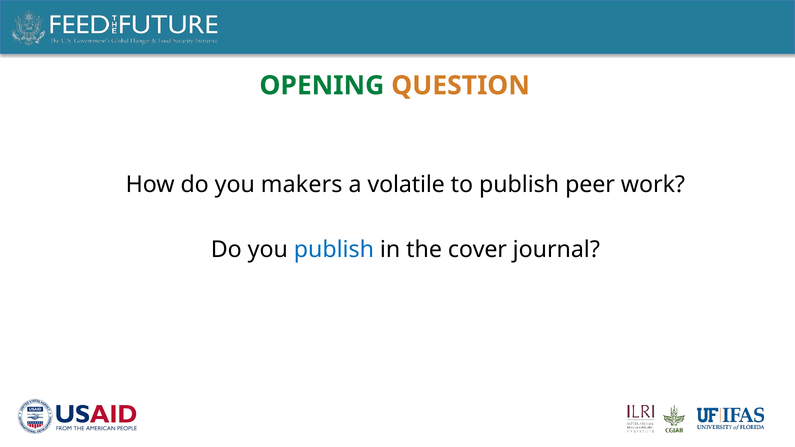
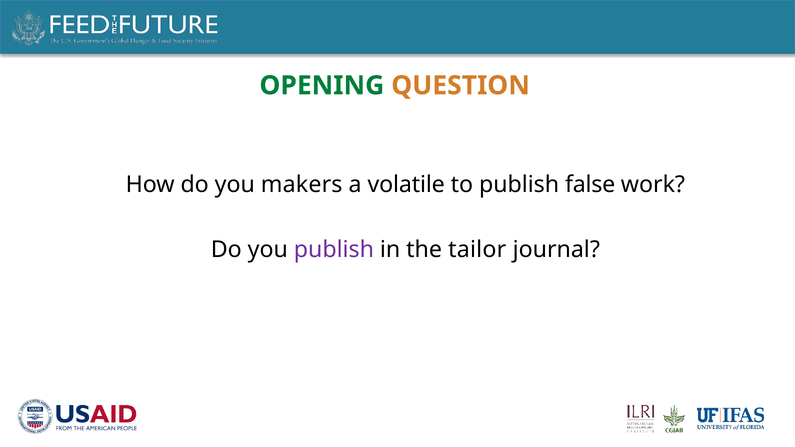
peer: peer -> false
publish at (334, 250) colour: blue -> purple
cover: cover -> tailor
